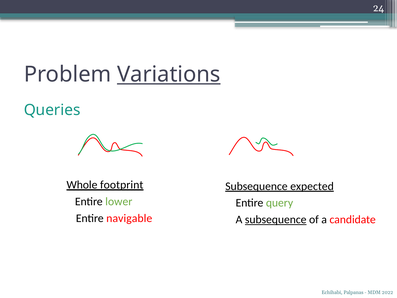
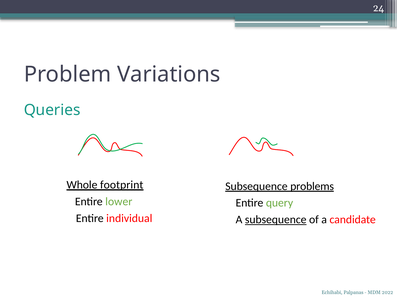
Variations underline: present -> none
expected: expected -> problems
navigable: navigable -> individual
